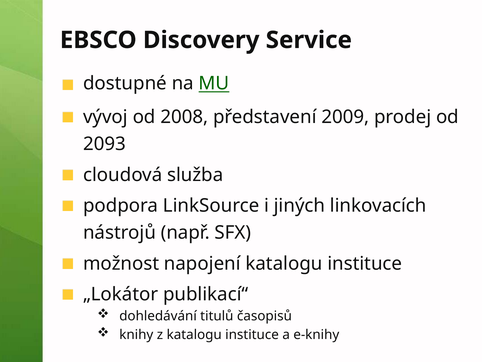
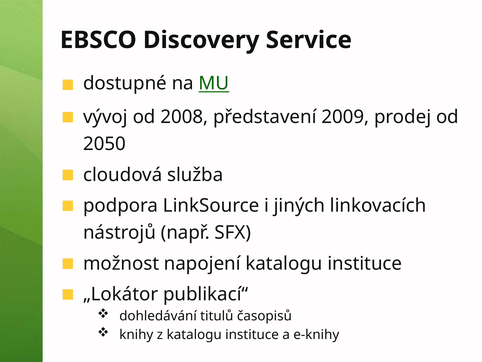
2093: 2093 -> 2050
